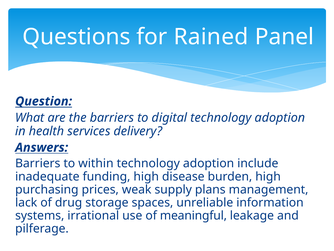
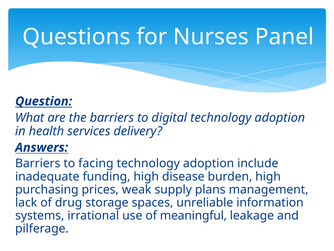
Rained: Rained -> Nurses
within: within -> facing
